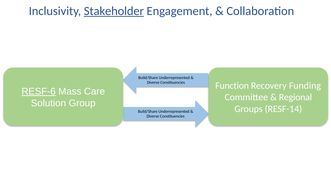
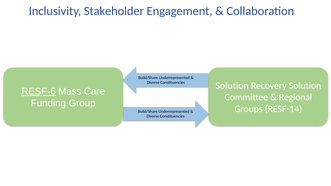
Stakeholder underline: present -> none
Function at (232, 86): Function -> Solution
Recovery Funding: Funding -> Solution
Solution: Solution -> Funding
